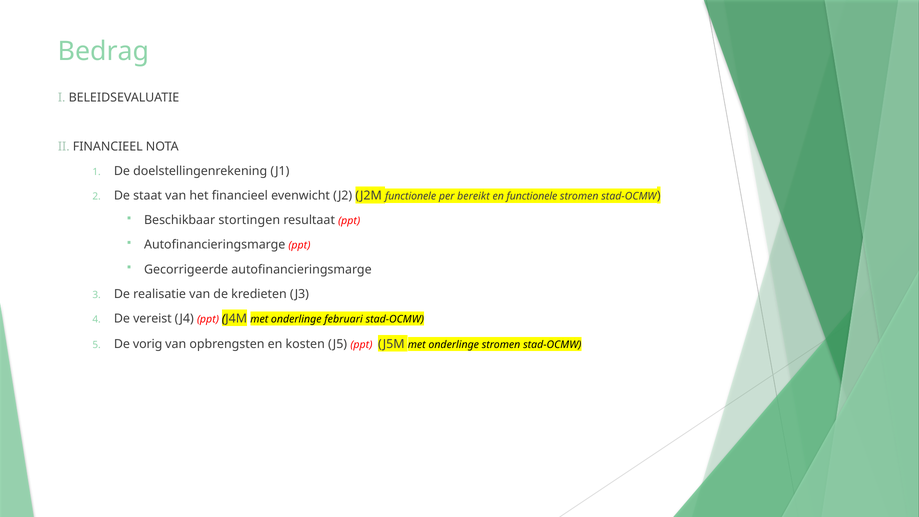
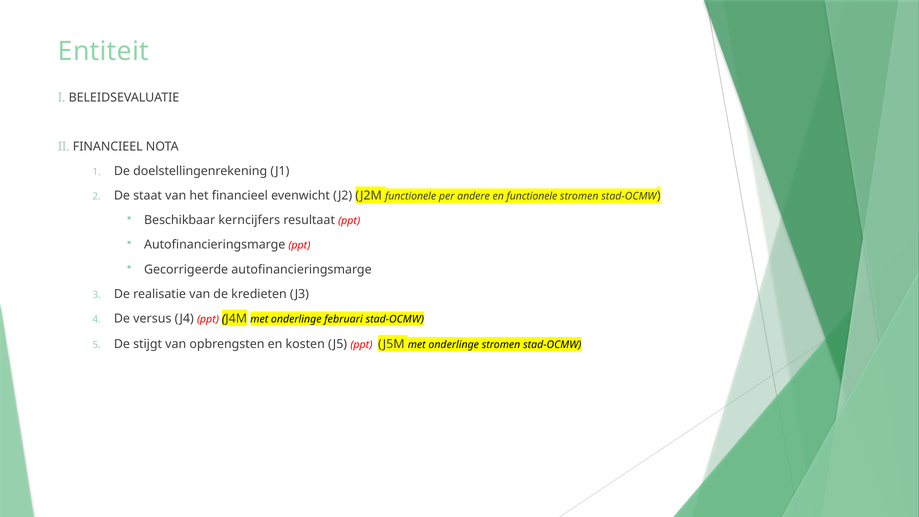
Bedrag: Bedrag -> Entiteit
bereikt: bereikt -> andere
stortingen: stortingen -> kerncijfers
vereist: vereist -> versus
vorig: vorig -> stijgt
